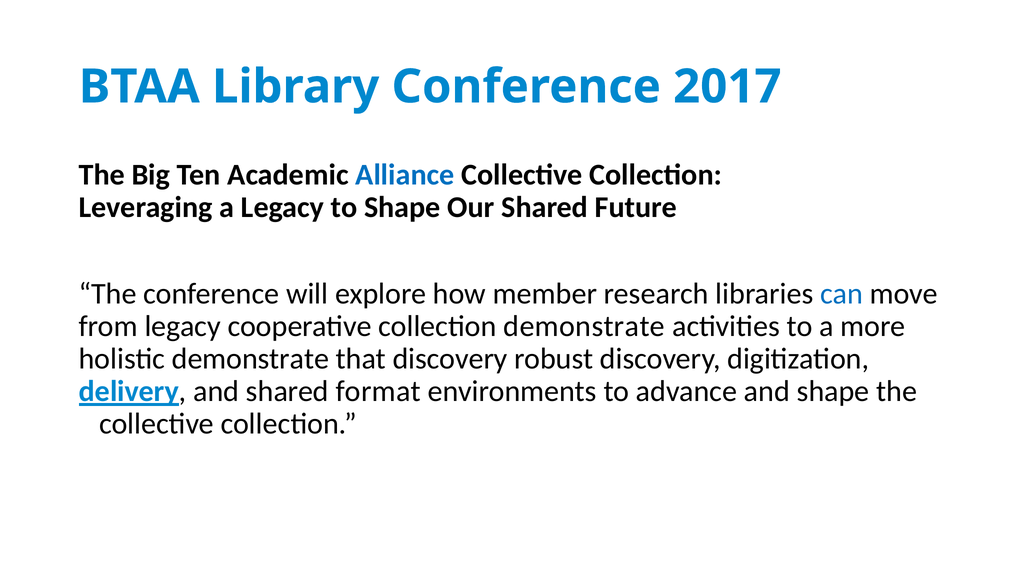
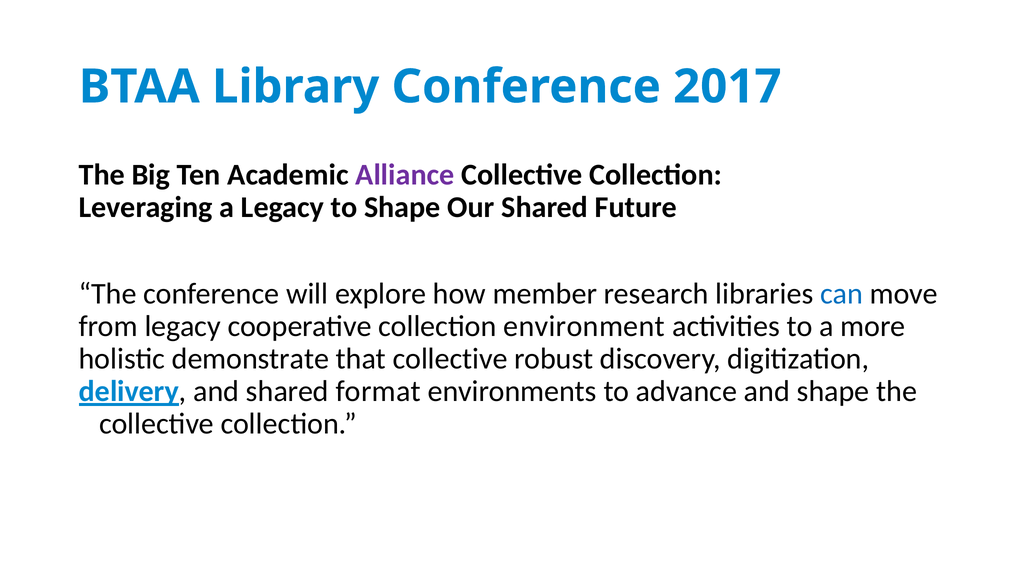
Alliance colour: blue -> purple
collection demonstrate: demonstrate -> environment
that discovery: discovery -> collective
